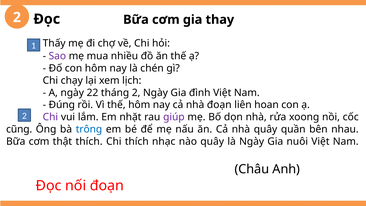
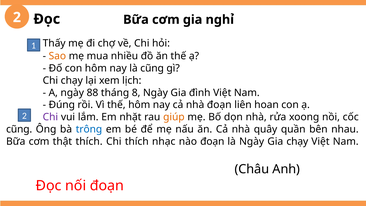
thay: thay -> nghỉ
Sao colour: purple -> orange
là chén: chén -> cũng
22: 22 -> 88
tháng 2: 2 -> 8
giúp colour: purple -> orange
nào quây: quây -> đoạn
Gia nuôi: nuôi -> chạy
